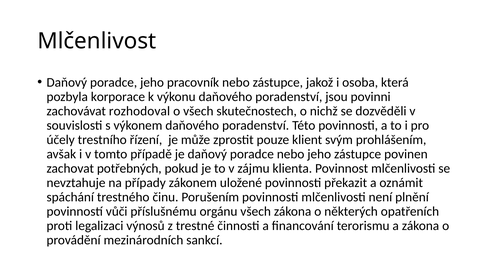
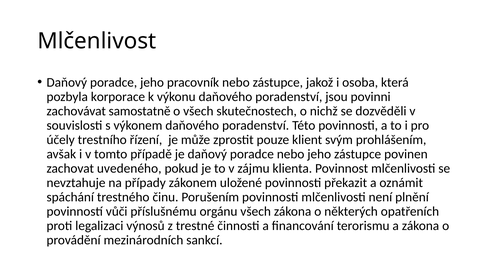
rozhodoval: rozhodoval -> samostatně
potřebných: potřebných -> uvedeného
